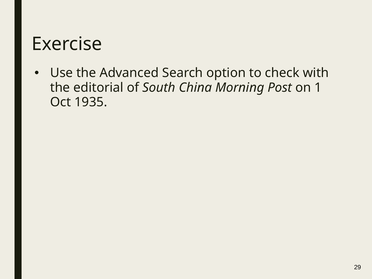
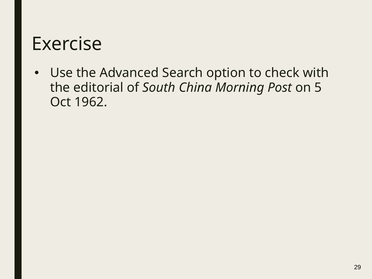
1: 1 -> 5
1935: 1935 -> 1962
